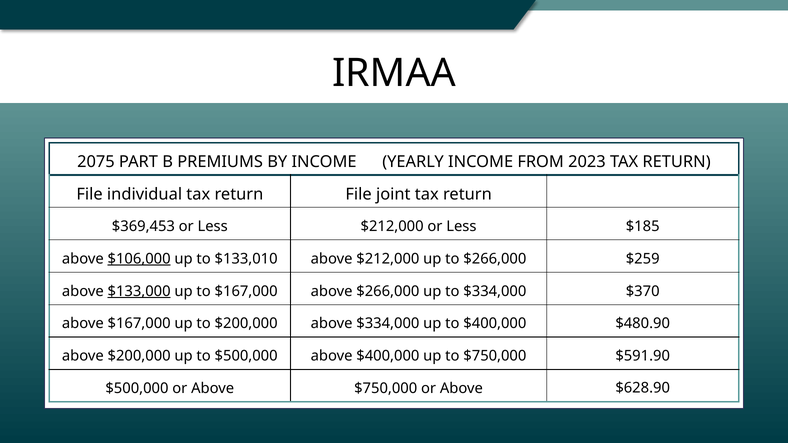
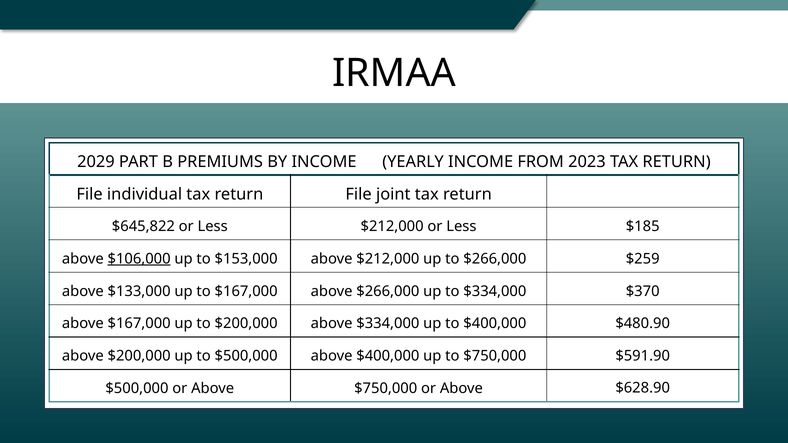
2075: 2075 -> 2029
$369,453: $369,453 -> $645,822
$133,010: $133,010 -> $153,000
$133,000 underline: present -> none
